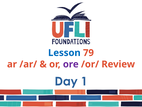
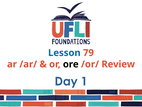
ore colour: purple -> black
